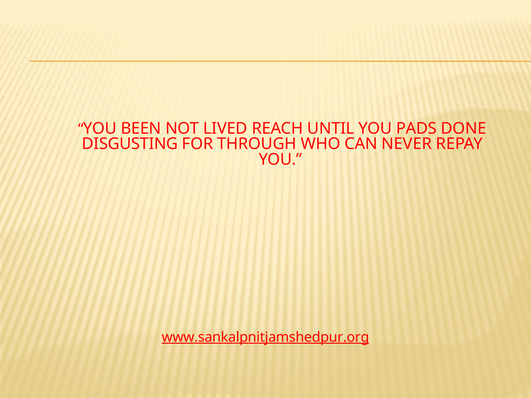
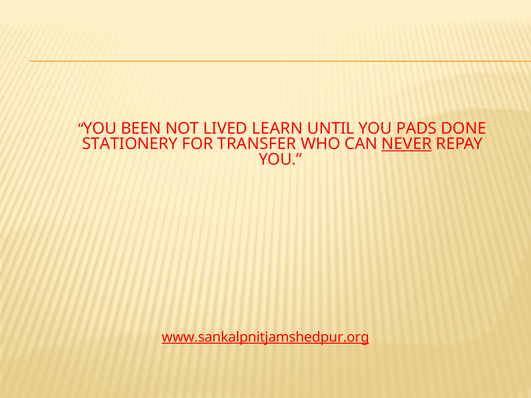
REACH: REACH -> LEARN
DISGUSTING: DISGUSTING -> STATIONERY
THROUGH: THROUGH -> TRANSFER
NEVER underline: none -> present
